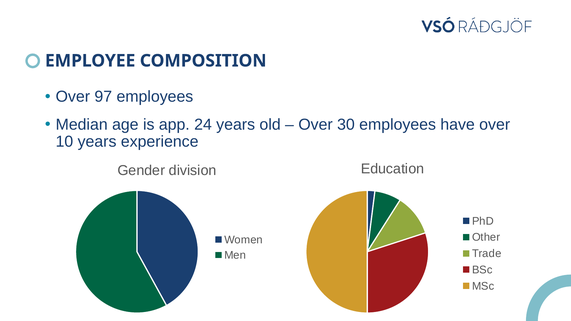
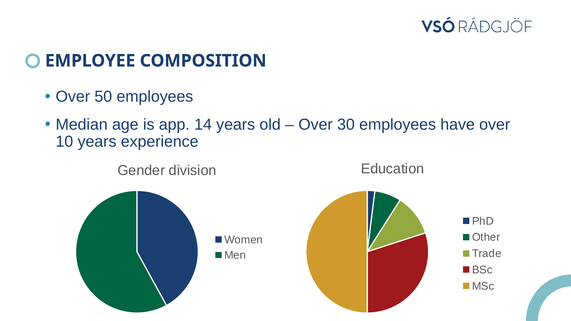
97: 97 -> 50
24: 24 -> 14
